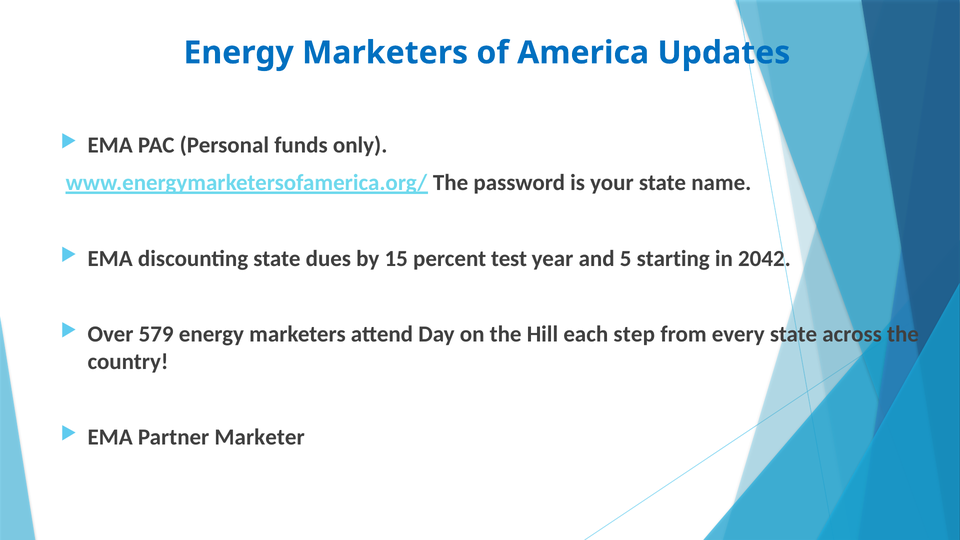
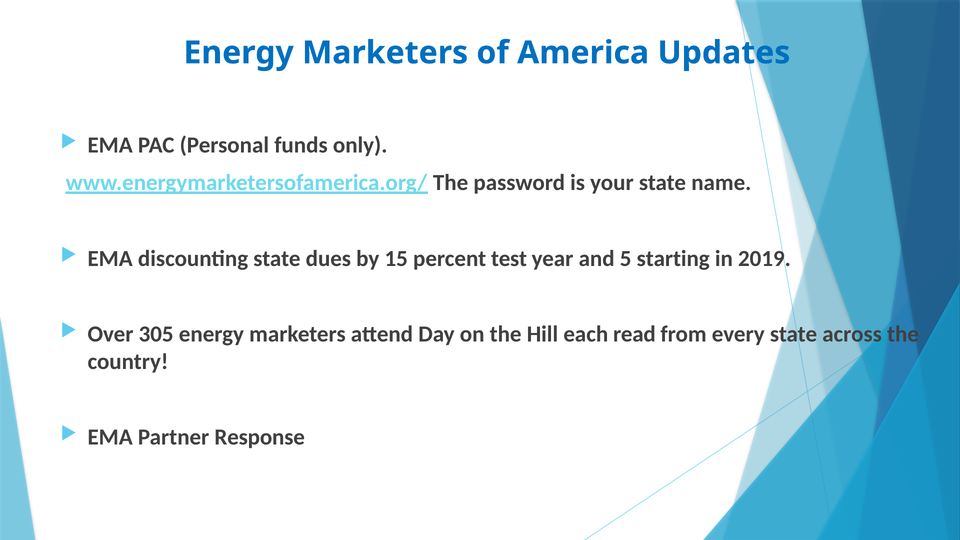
2042: 2042 -> 2019
579: 579 -> 305
step: step -> read
Marketer: Marketer -> Response
